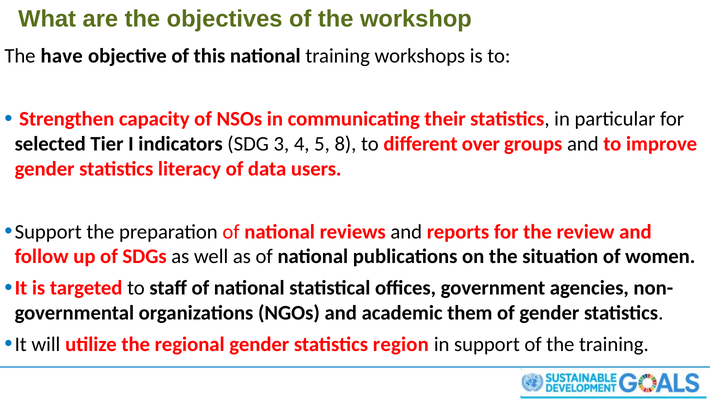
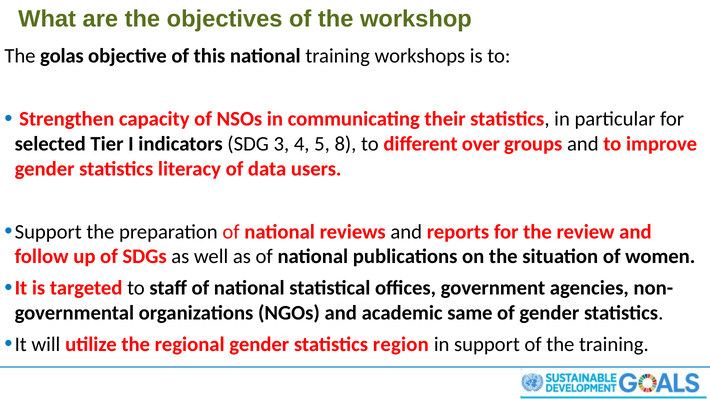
have: have -> golas
them: them -> same
